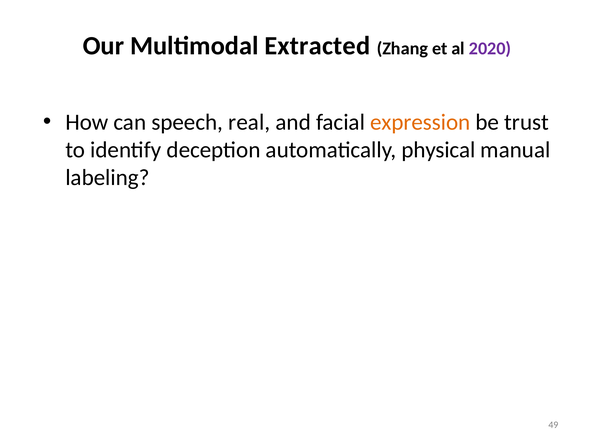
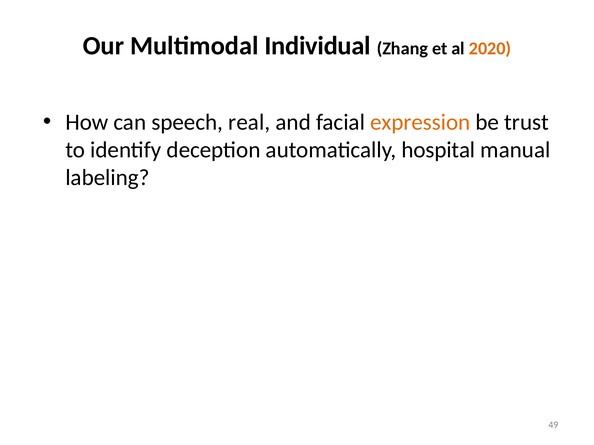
Extracted: Extracted -> Individual
2020 colour: purple -> orange
physical: physical -> hospital
